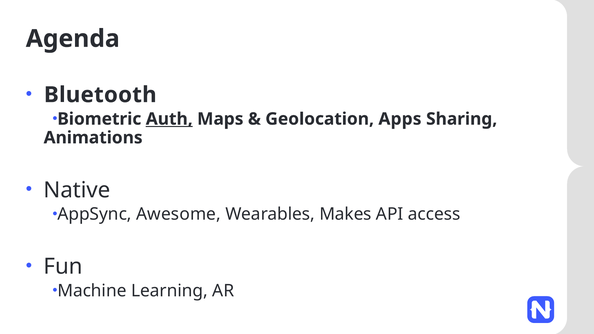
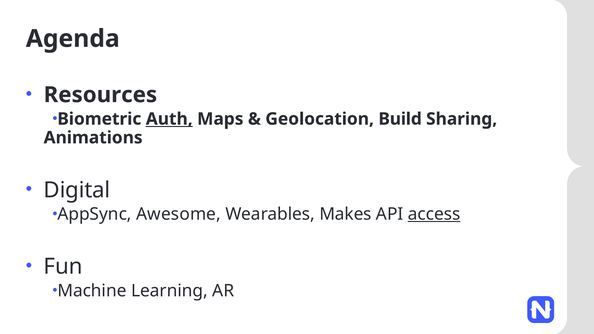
Bluetooth: Bluetooth -> Resources
Apps: Apps -> Build
Native: Native -> Digital
access underline: none -> present
